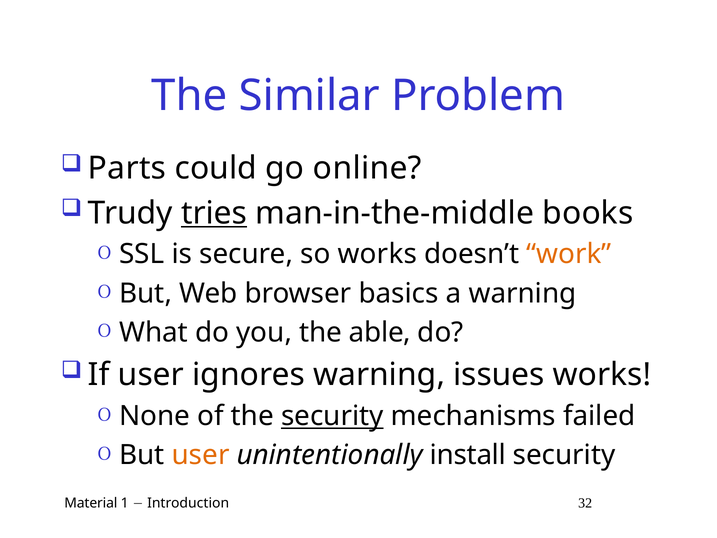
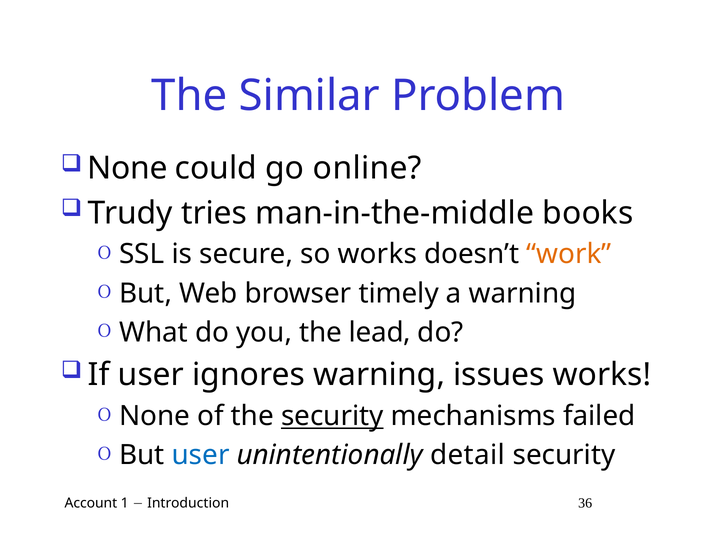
Parts at (127, 168): Parts -> None
tries underline: present -> none
basics: basics -> timely
able: able -> lead
user at (201, 455) colour: orange -> blue
install: install -> detail
Material: Material -> Account
32: 32 -> 36
